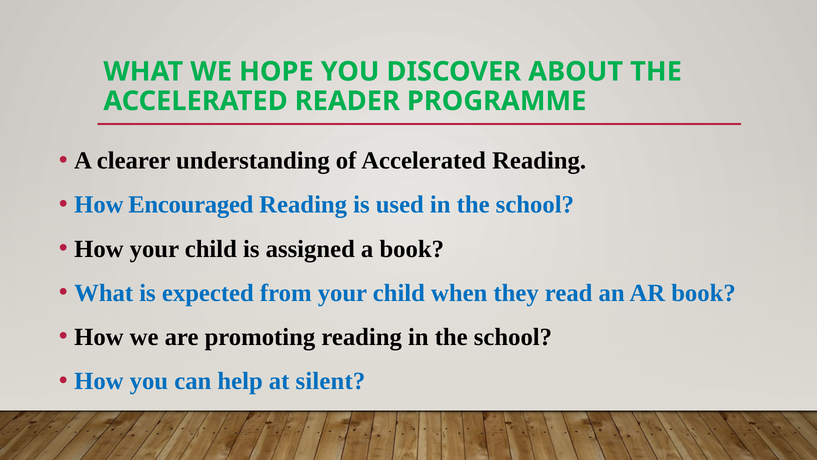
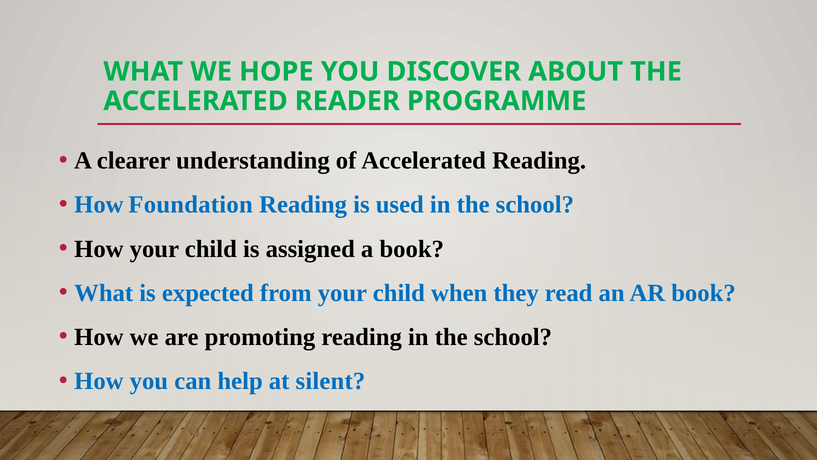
Encouraged: Encouraged -> Foundation
